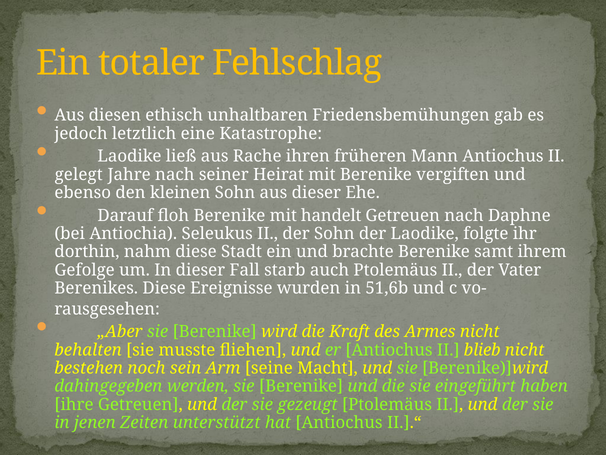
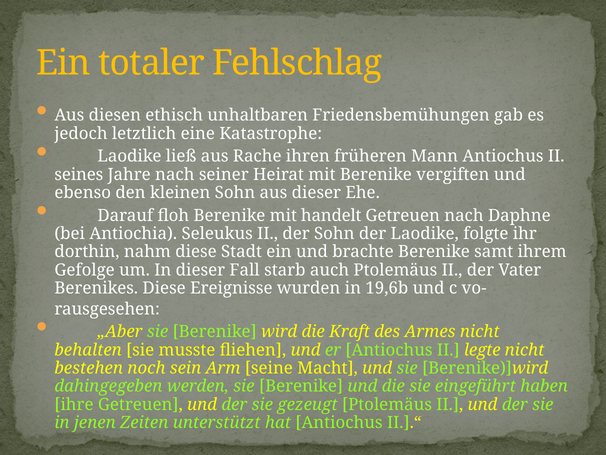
gelegt: gelegt -> seines
51,6b: 51,6b -> 19,6b
blieb: blieb -> legte
